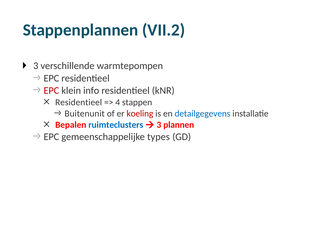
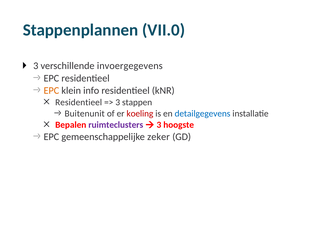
VII.2: VII.2 -> VII.0
warmtepompen: warmtepompen -> invoergegevens
EPC at (51, 91) colour: red -> orange
4 at (118, 102): 4 -> 3
ruimteclusters colour: blue -> purple
plannen: plannen -> hoogste
types: types -> zeker
